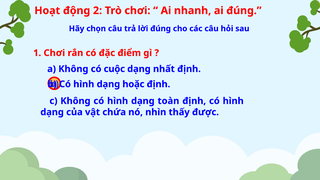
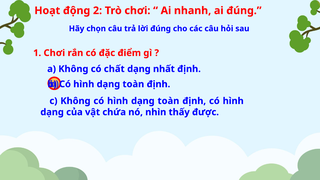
cuộc: cuộc -> chất
hoặc at (133, 84): hoặc -> toàn
